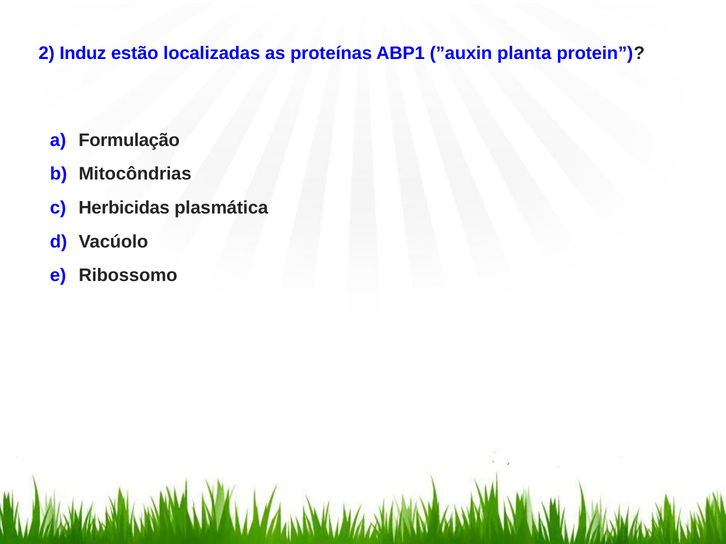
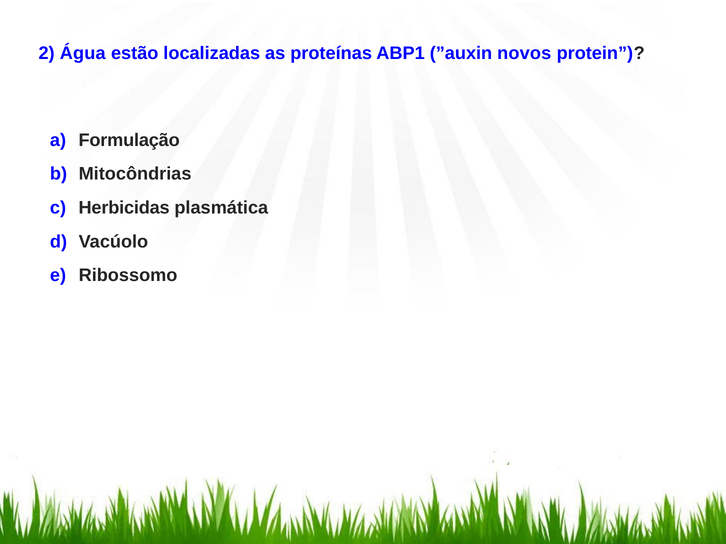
Induz: Induz -> Água
planta: planta -> novos
